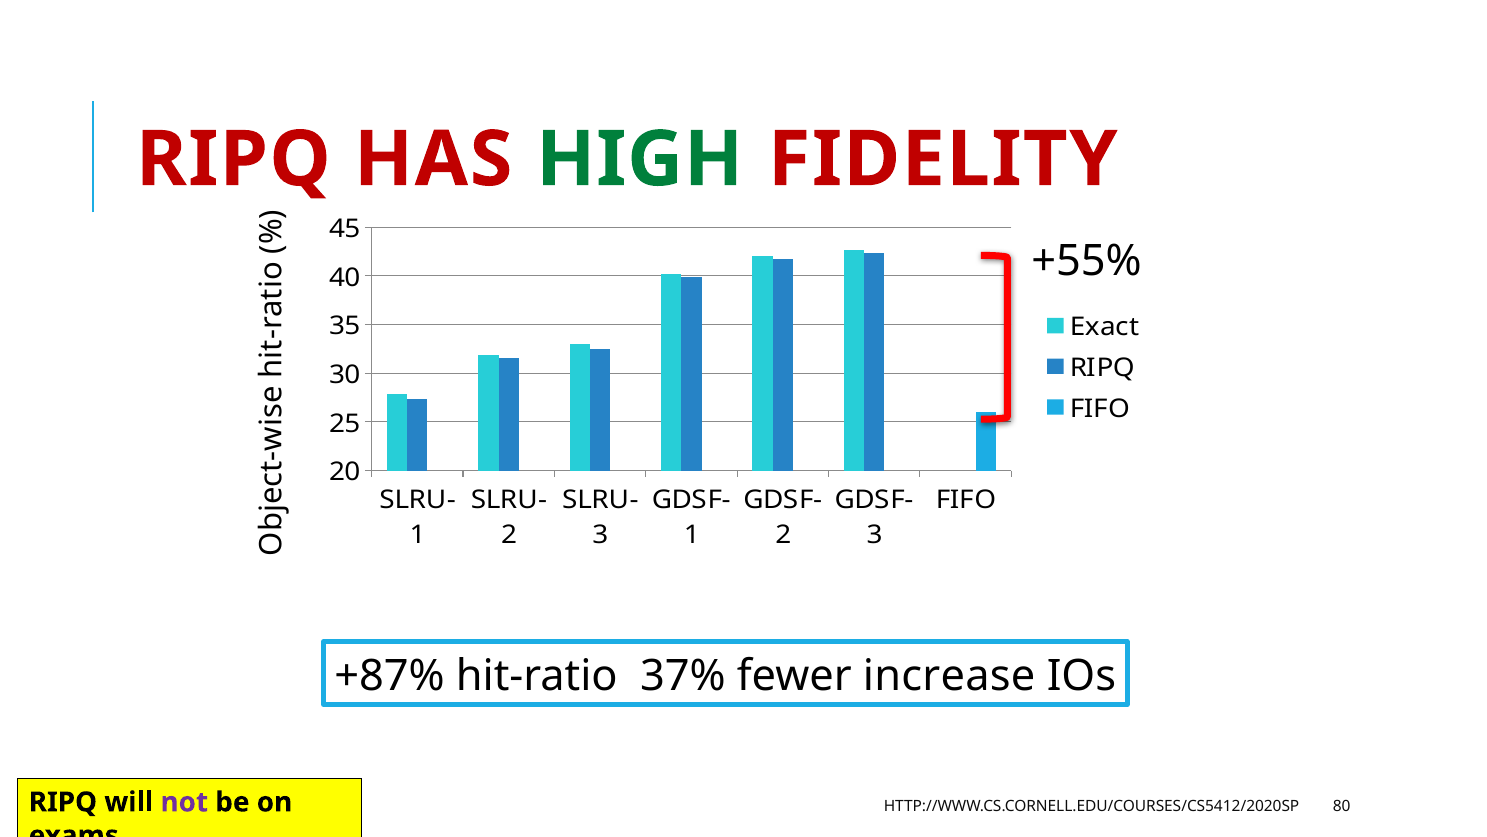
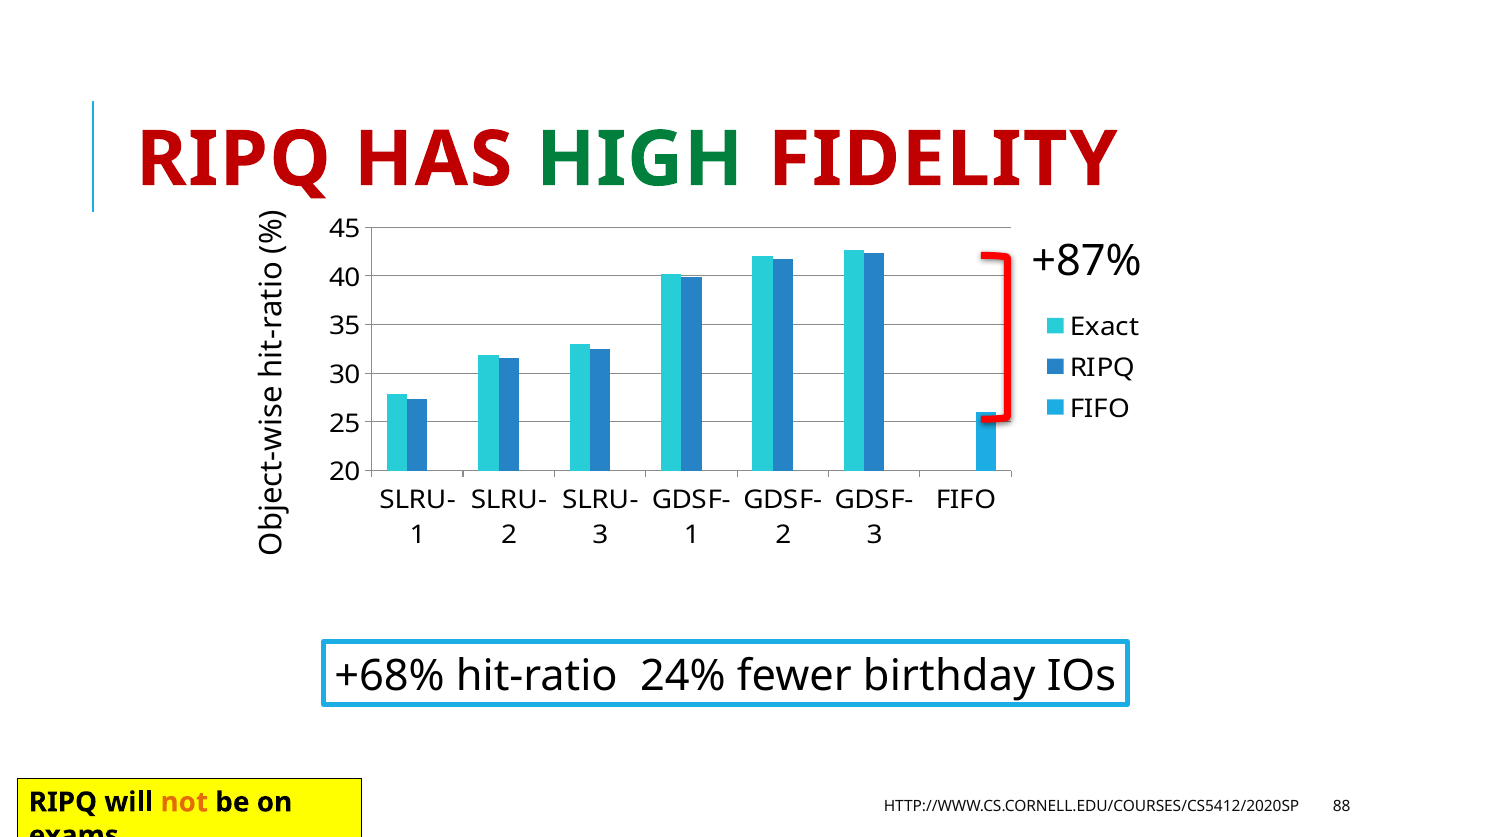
+55%: +55% -> +87%
+87%: +87% -> +68%
37%: 37% -> 24%
increase: increase -> birthday
not colour: purple -> orange
80: 80 -> 88
